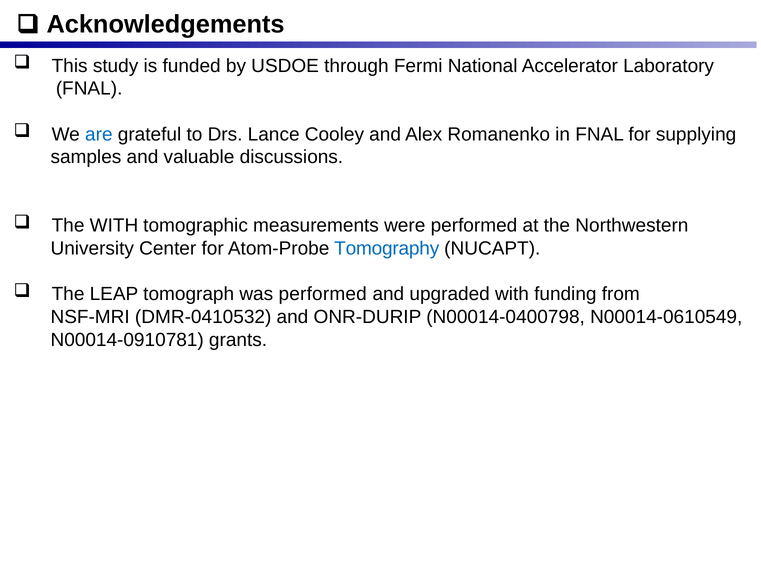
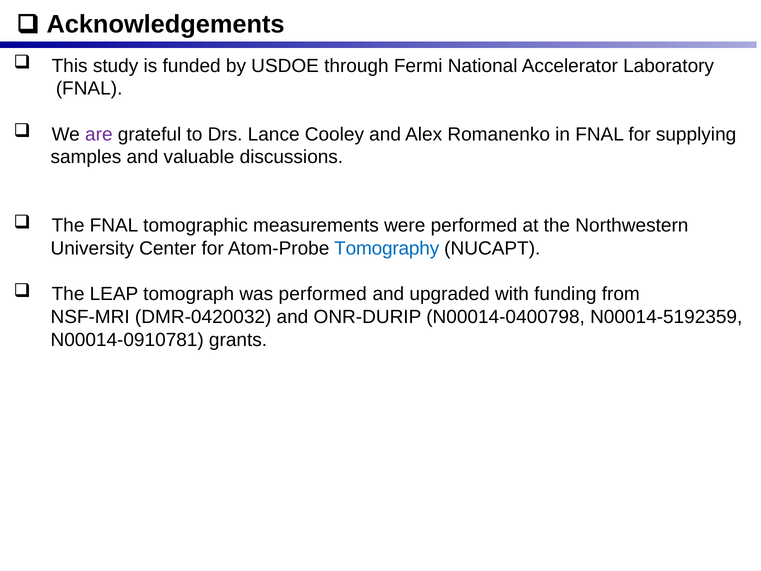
are colour: blue -> purple
The WITH: WITH -> FNAL
DMR-0410532: DMR-0410532 -> DMR-0420032
N00014-0610549: N00014-0610549 -> N00014-5192359
